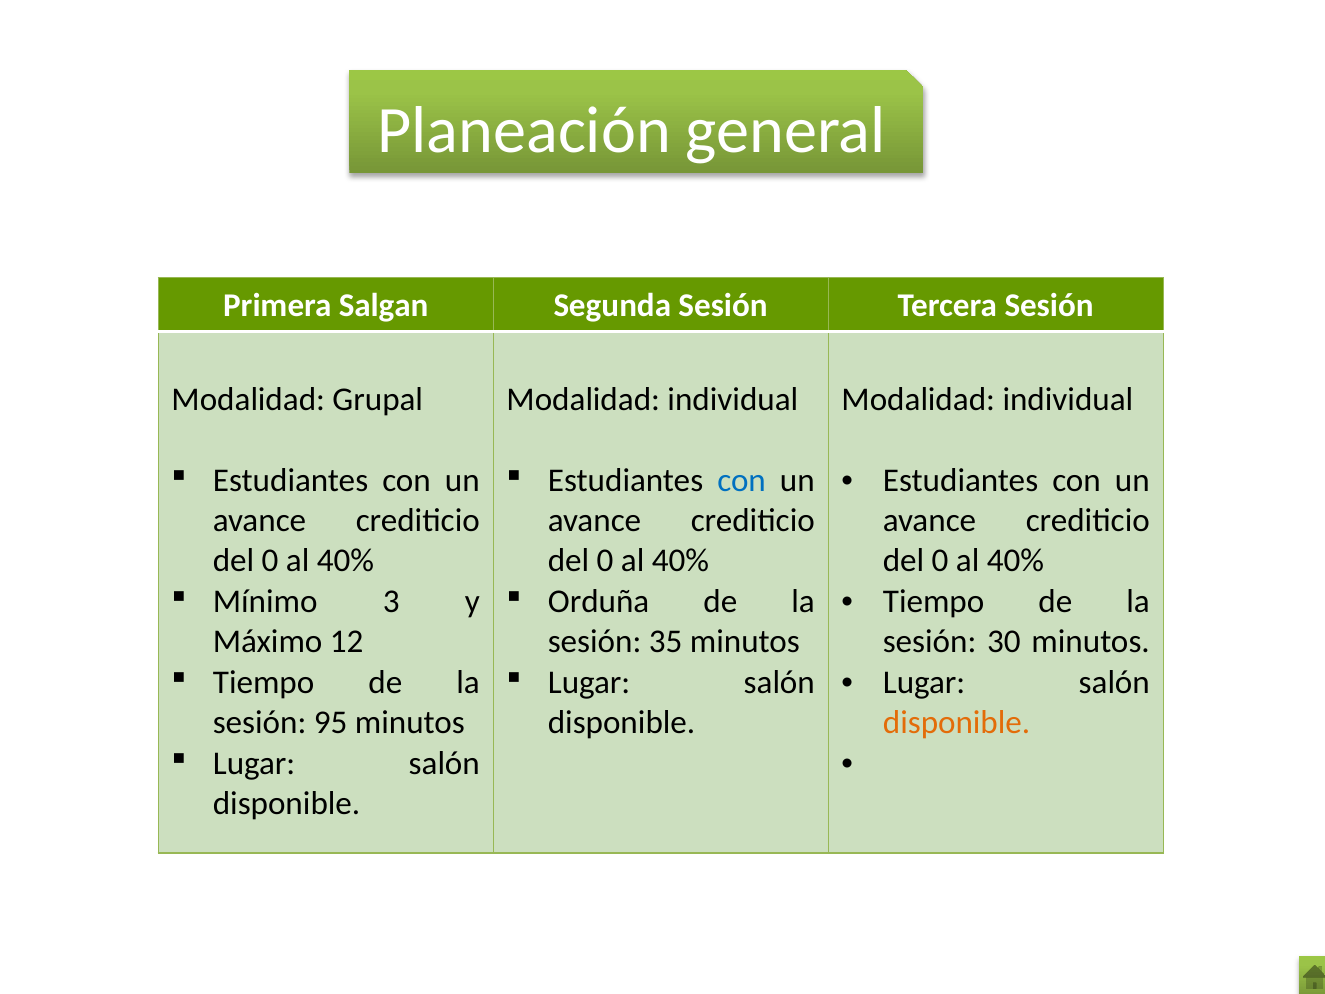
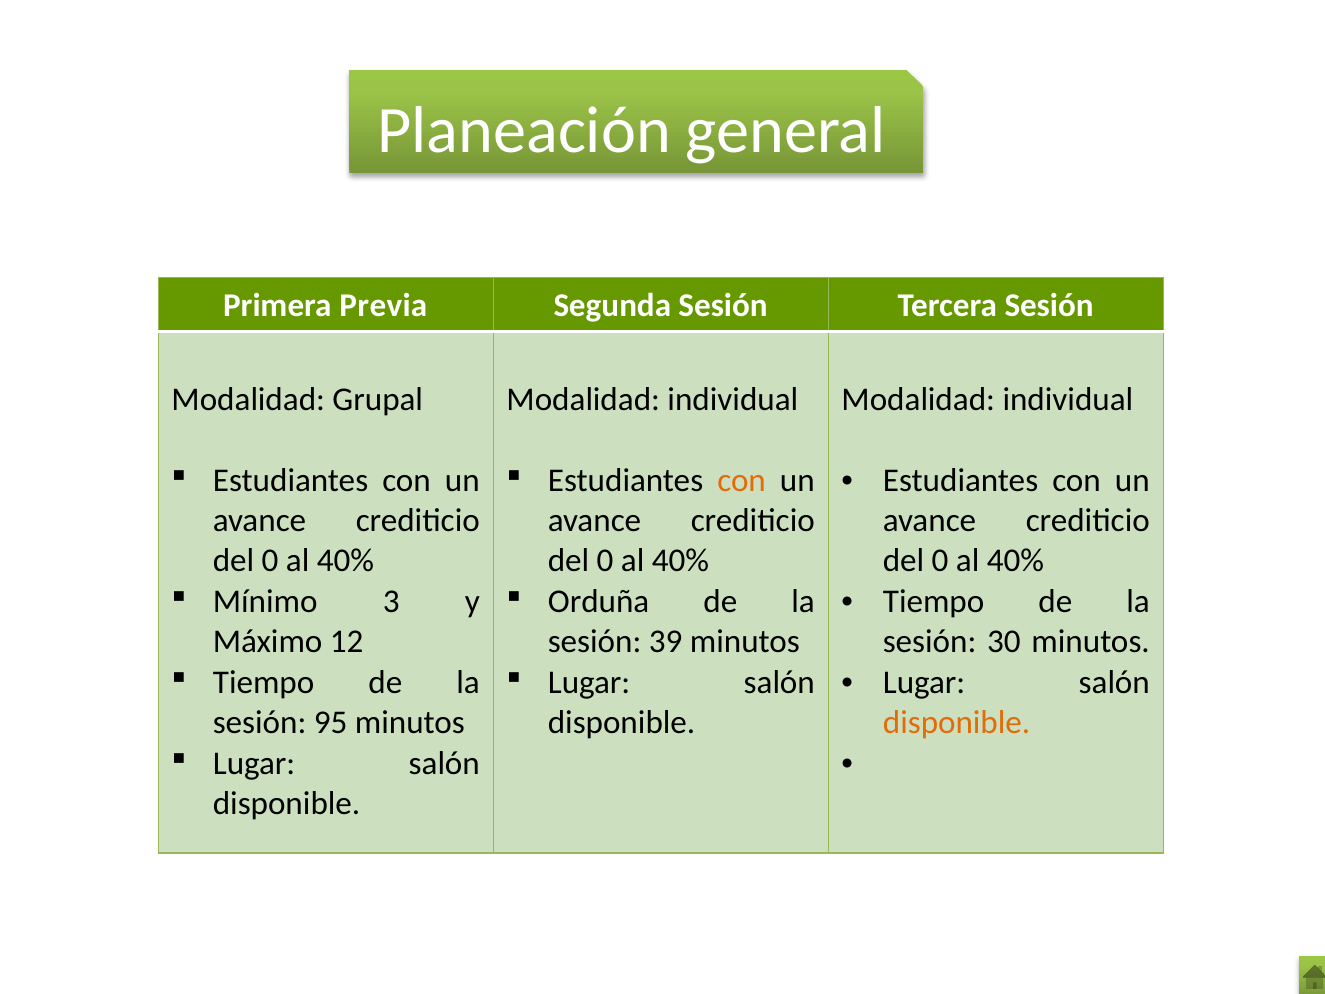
Salgan: Salgan -> Previa
con at (742, 480) colour: blue -> orange
35: 35 -> 39
